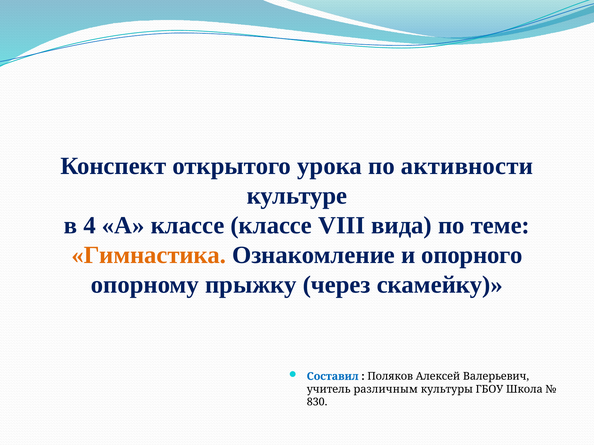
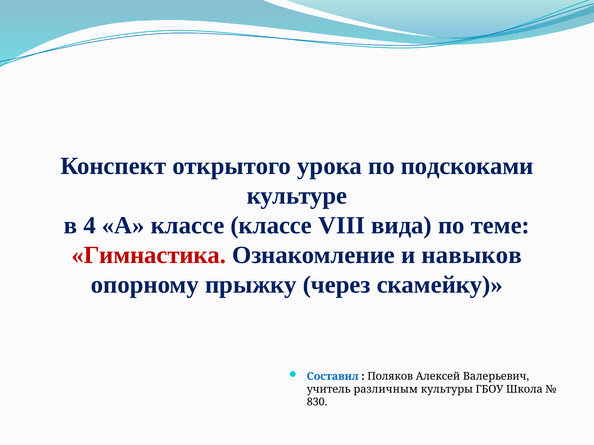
активности: активности -> подскоками
Гимнастика colour: orange -> red
опорного: опорного -> навыков
